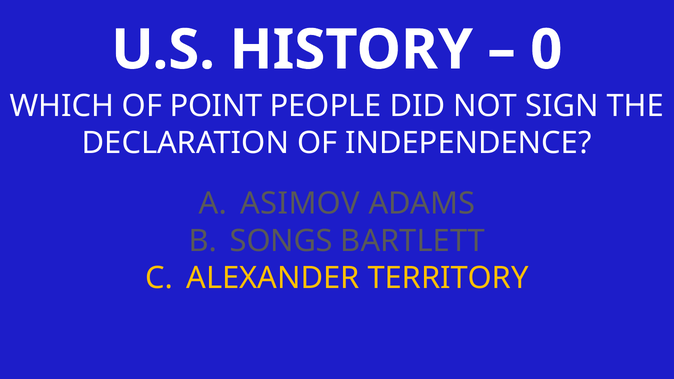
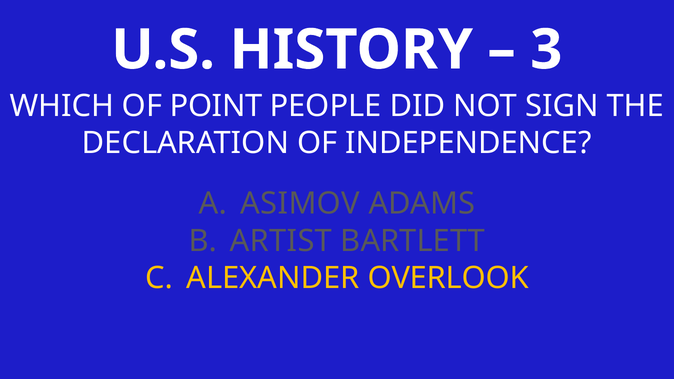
0: 0 -> 3
SONGS: SONGS -> ARTIST
TERRITORY: TERRITORY -> OVERLOOK
